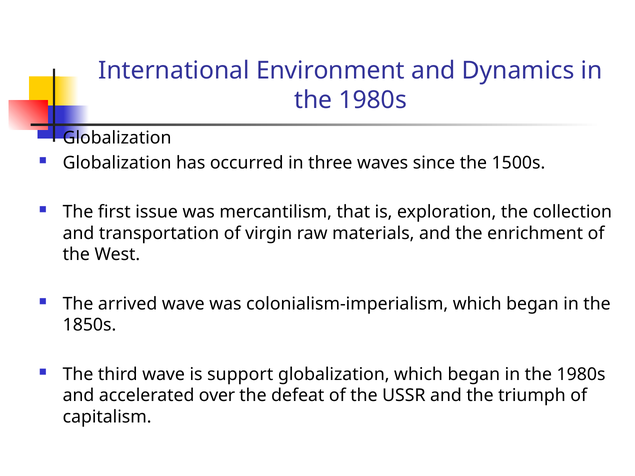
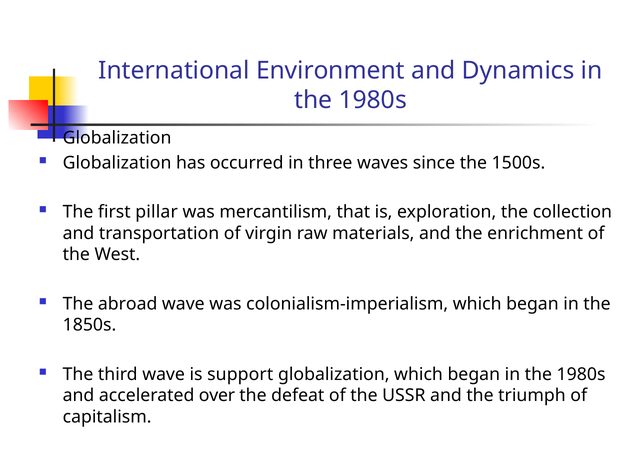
issue: issue -> pillar
arrived: arrived -> abroad
